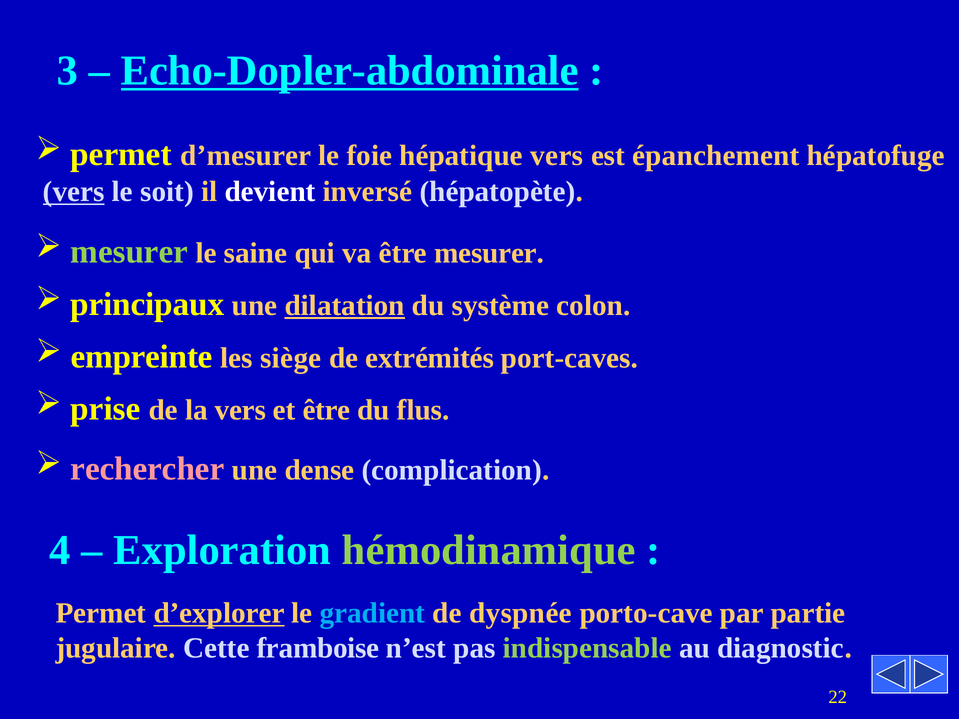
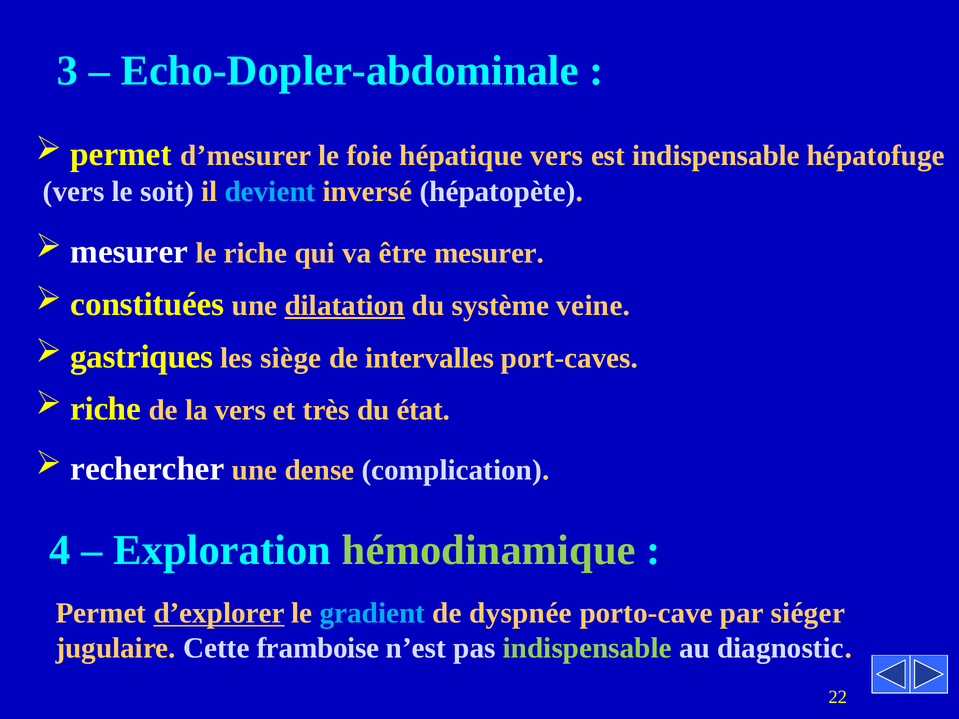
Echo-Dopler-abdominale underline: present -> none
est épanchement: épanchement -> indispensable
vers at (74, 192) underline: present -> none
devient colour: white -> light blue
mesurer at (129, 252) colour: light green -> white
le saine: saine -> riche
principaux: principaux -> constituées
colon: colon -> veine
empreinte: empreinte -> gastriques
extrémités: extrémités -> intervalles
prise at (105, 409): prise -> riche
et être: être -> très
flus: flus -> état
rechercher colour: pink -> white
partie: partie -> siéger
